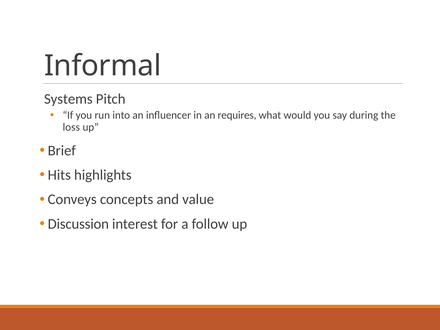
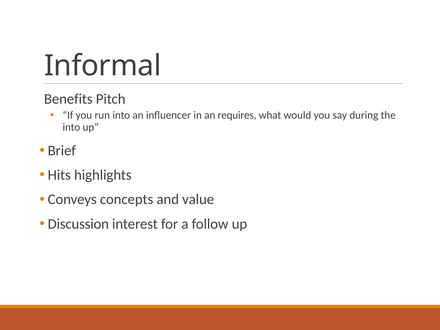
Systems: Systems -> Benefits
loss at (71, 127): loss -> into
